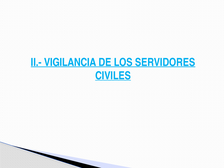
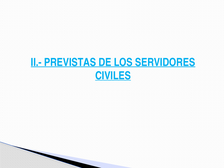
VIGILANCIA: VIGILANCIA -> PREVISTAS
